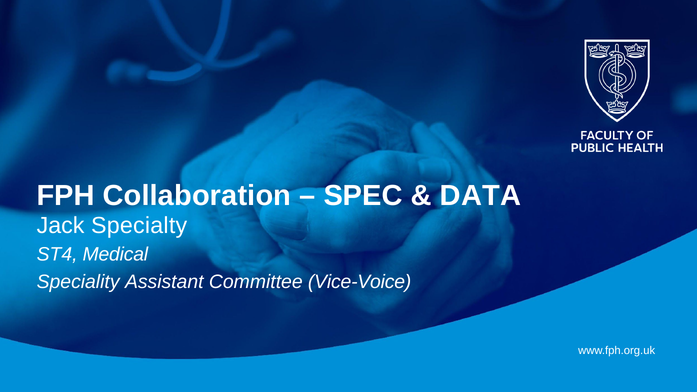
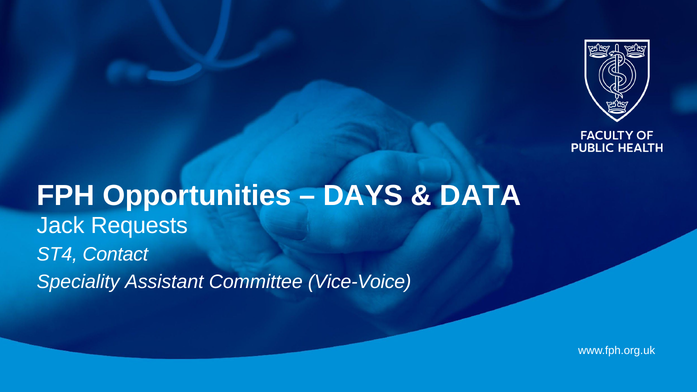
Collaboration: Collaboration -> Opportunities
SPEC: SPEC -> DAYS
Specialty: Specialty -> Requests
Medical: Medical -> Contact
